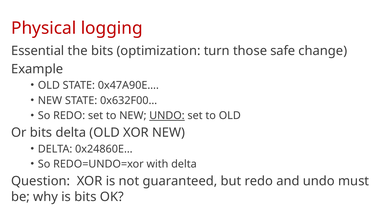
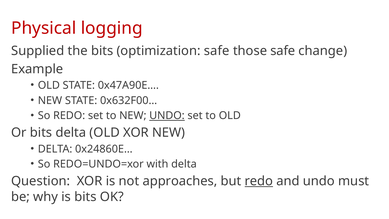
Essential: Essential -> Supplied
optimization turn: turn -> safe
guaranteed: guaranteed -> approaches
redo at (259, 181) underline: none -> present
